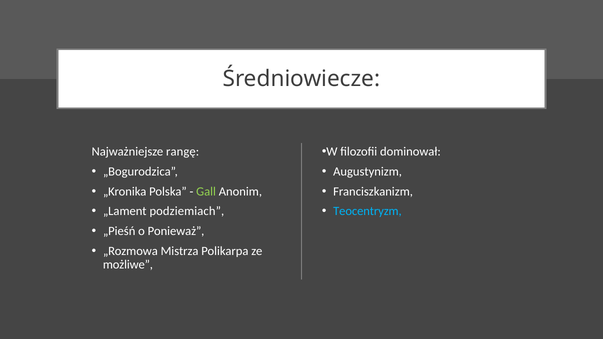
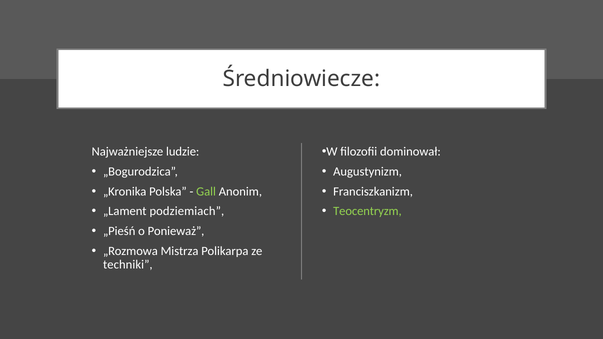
rangę: rangę -> ludzie
Teocentryzm colour: light blue -> light green
możliwe: możliwe -> techniki
